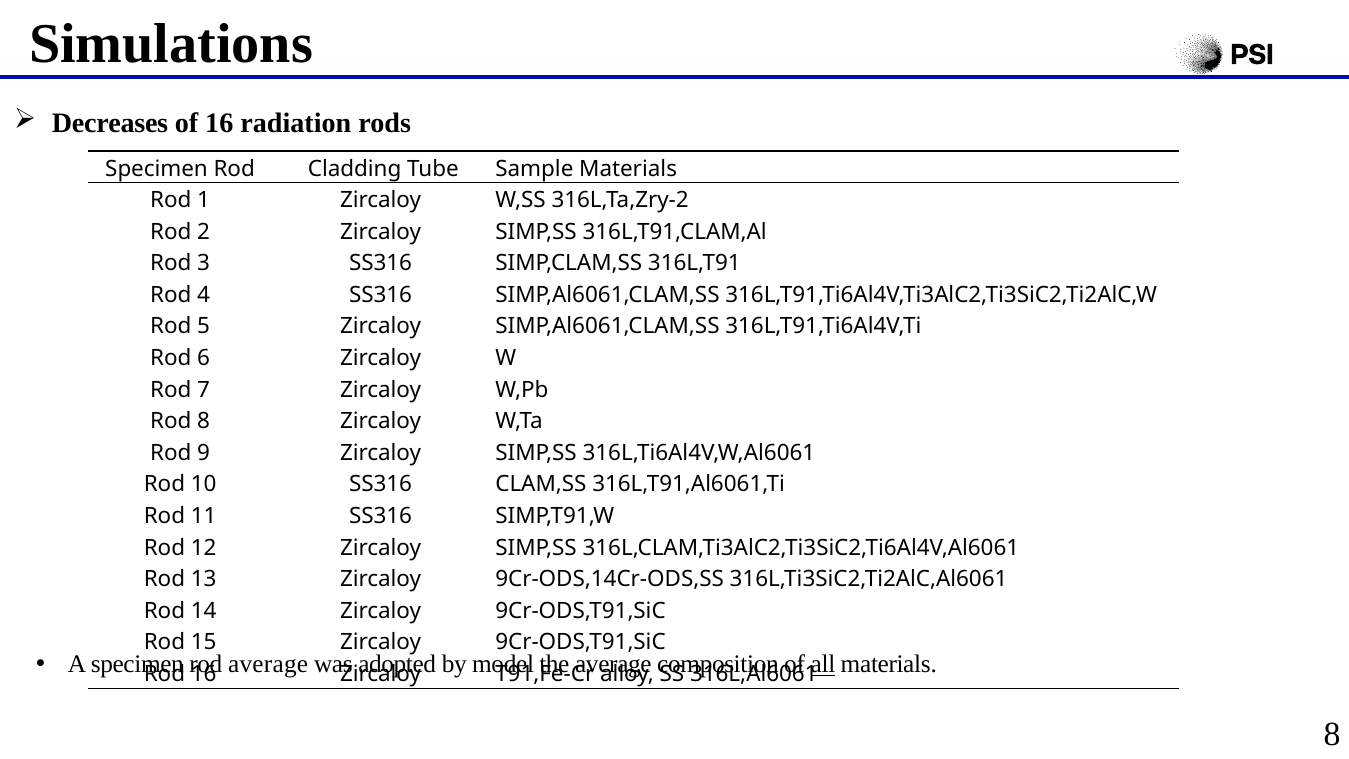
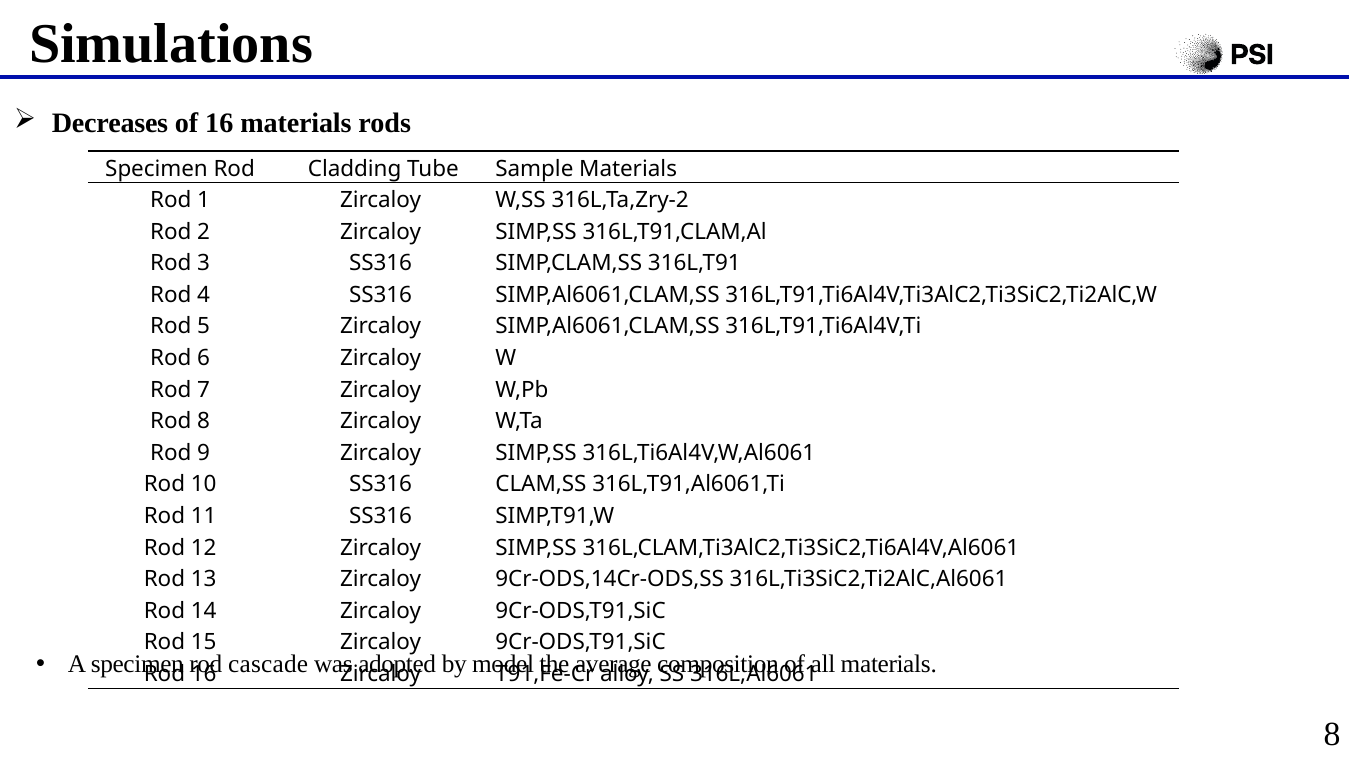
16 radiation: radiation -> materials
average at (268, 664): average -> cascade
all underline: present -> none
